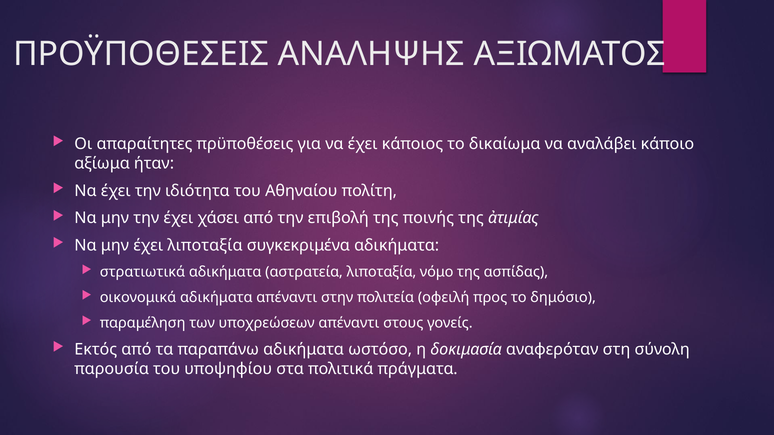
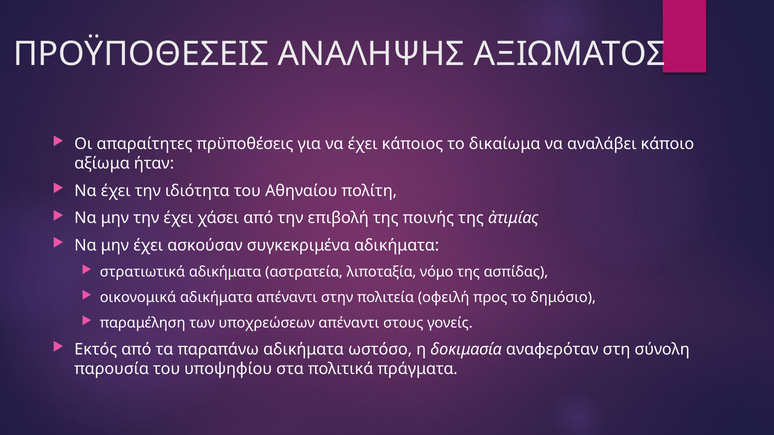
έχει λιποταξία: λιποταξία -> ασκούσαν
